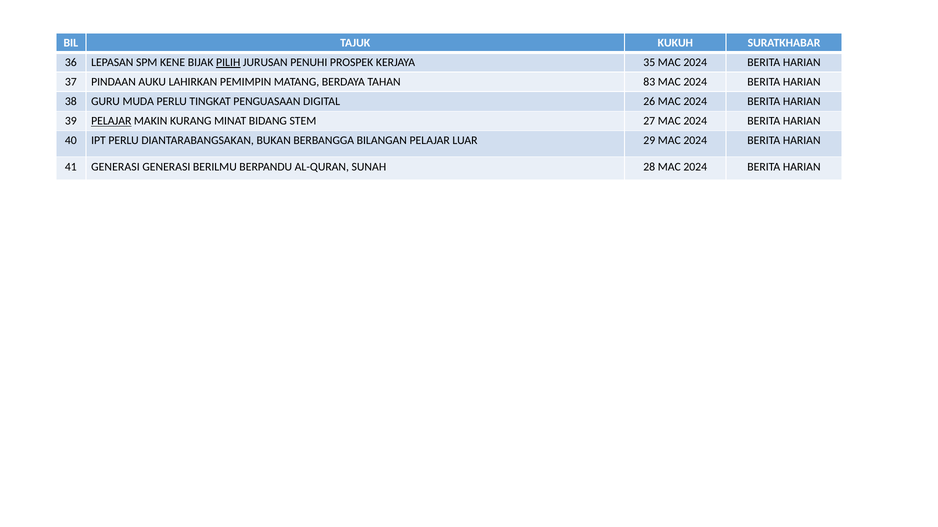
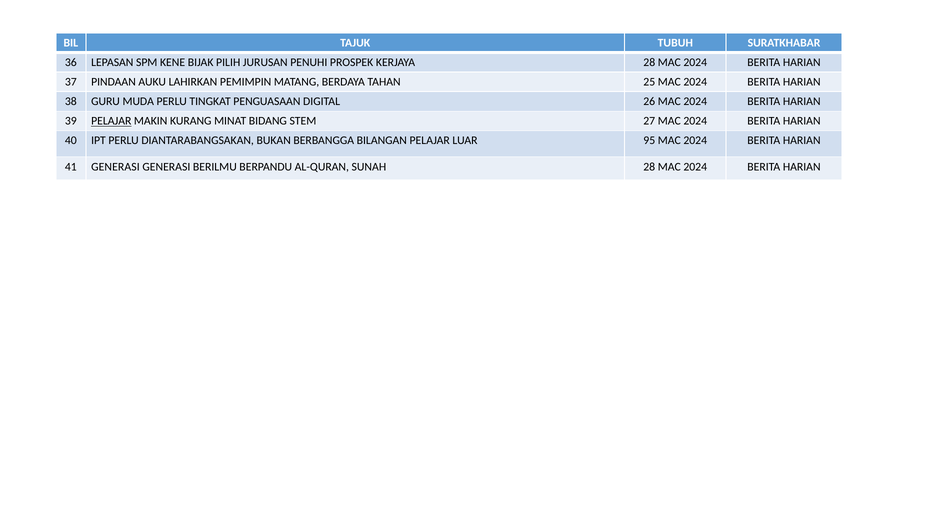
KUKUH: KUKUH -> TUBUH
PILIH underline: present -> none
KERJAYA 35: 35 -> 28
83: 83 -> 25
29: 29 -> 95
